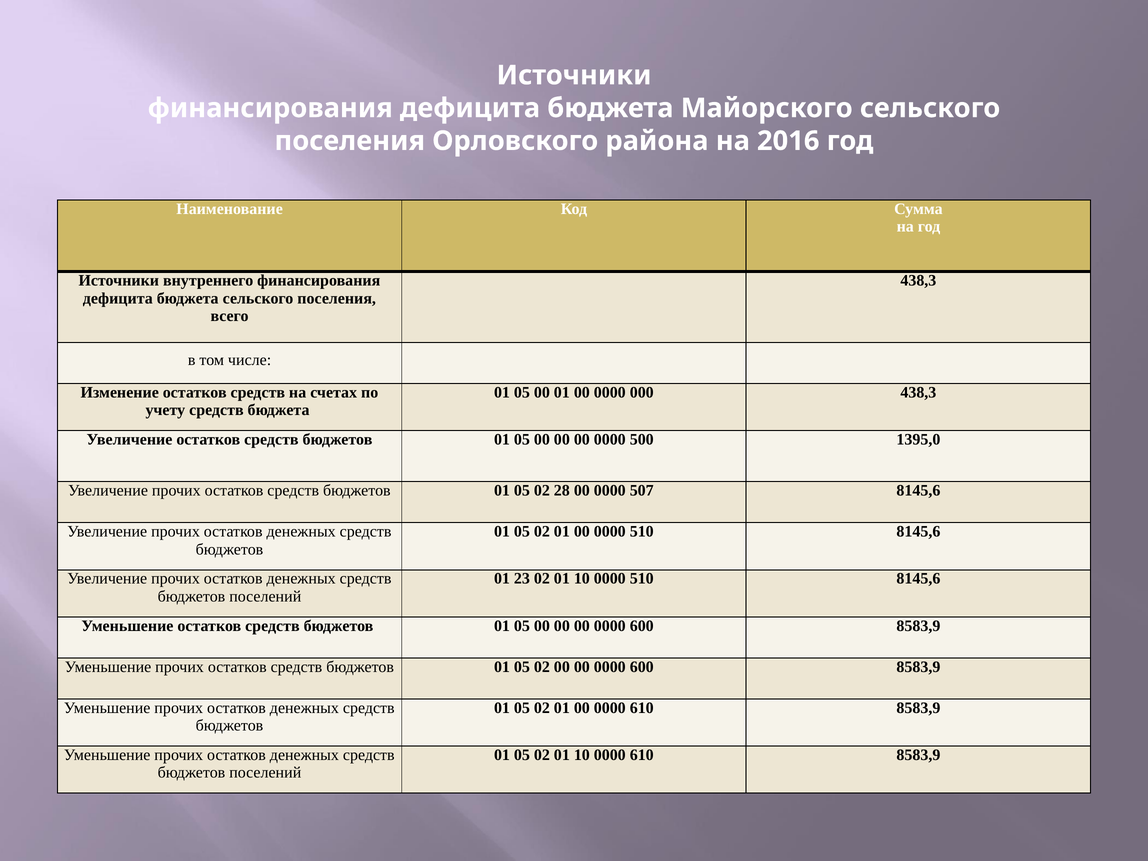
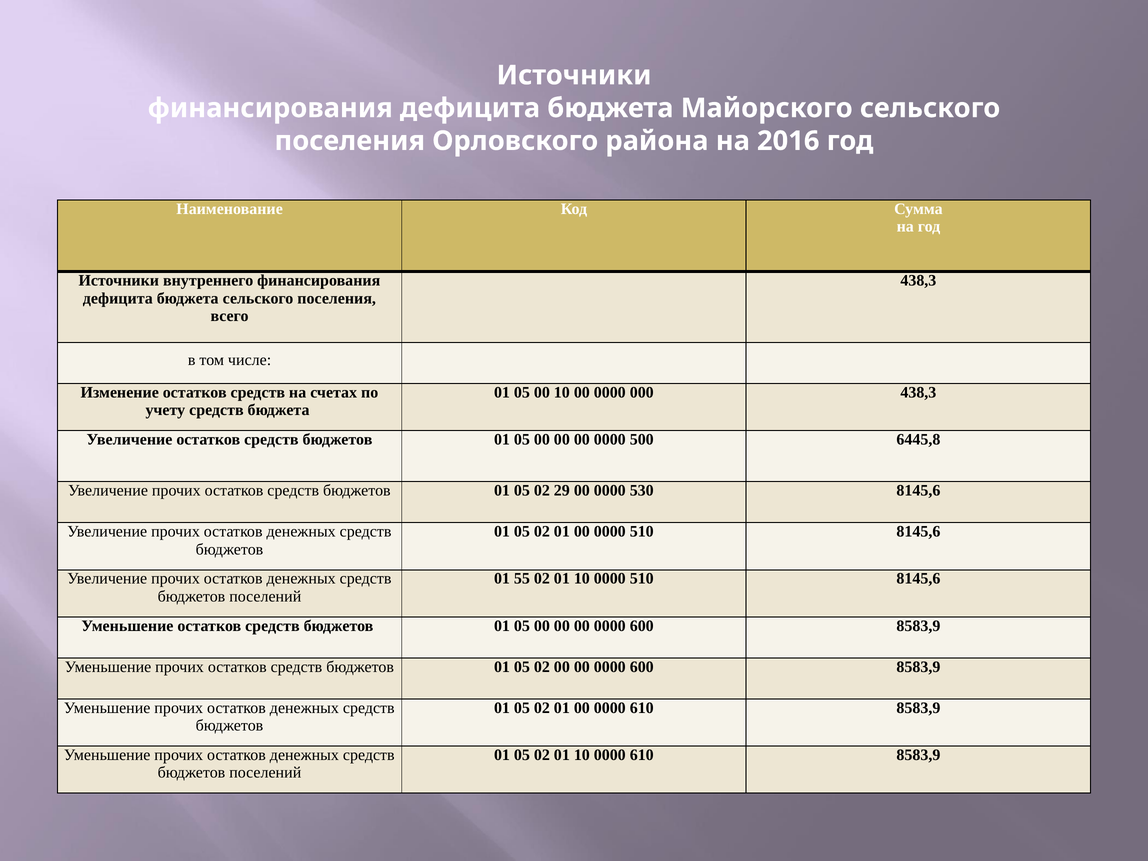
00 01: 01 -> 10
1395,0: 1395,0 -> 6445,8
28: 28 -> 29
507: 507 -> 530
23: 23 -> 55
